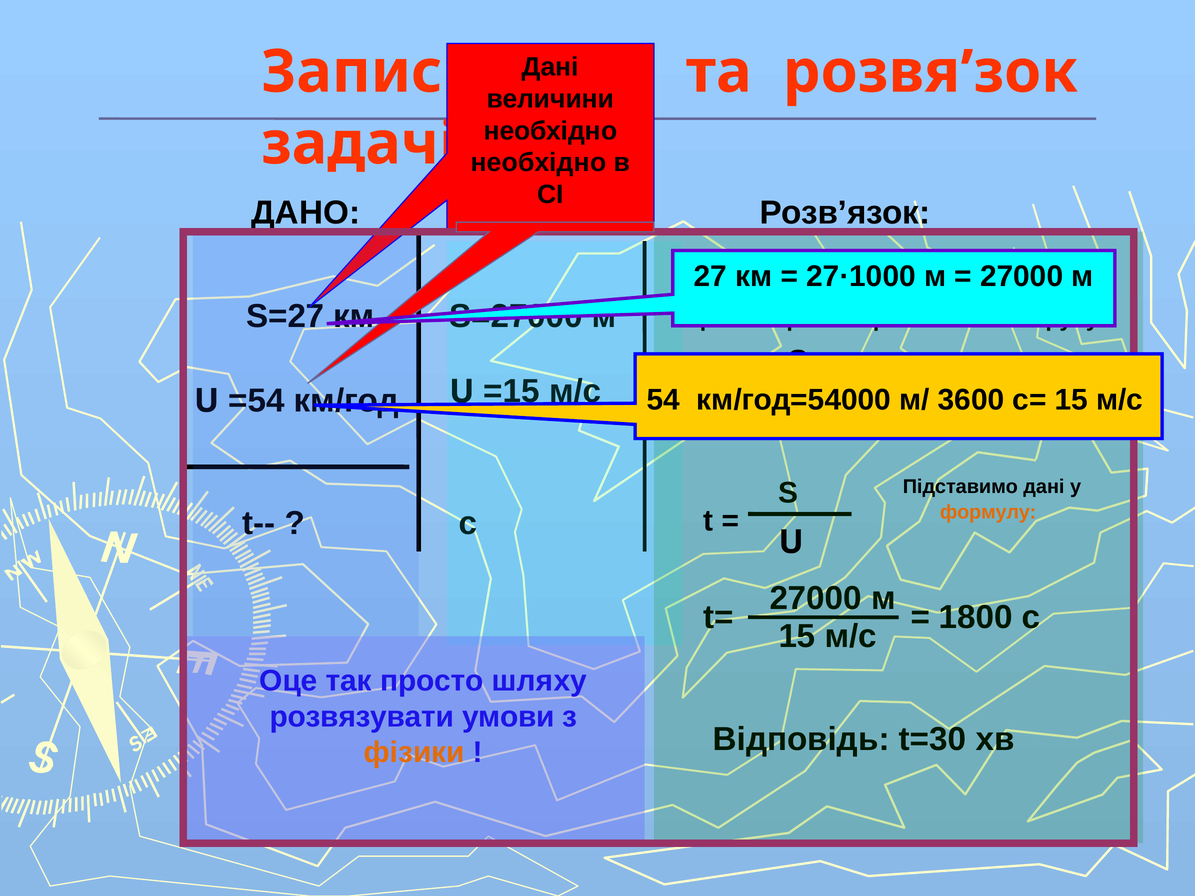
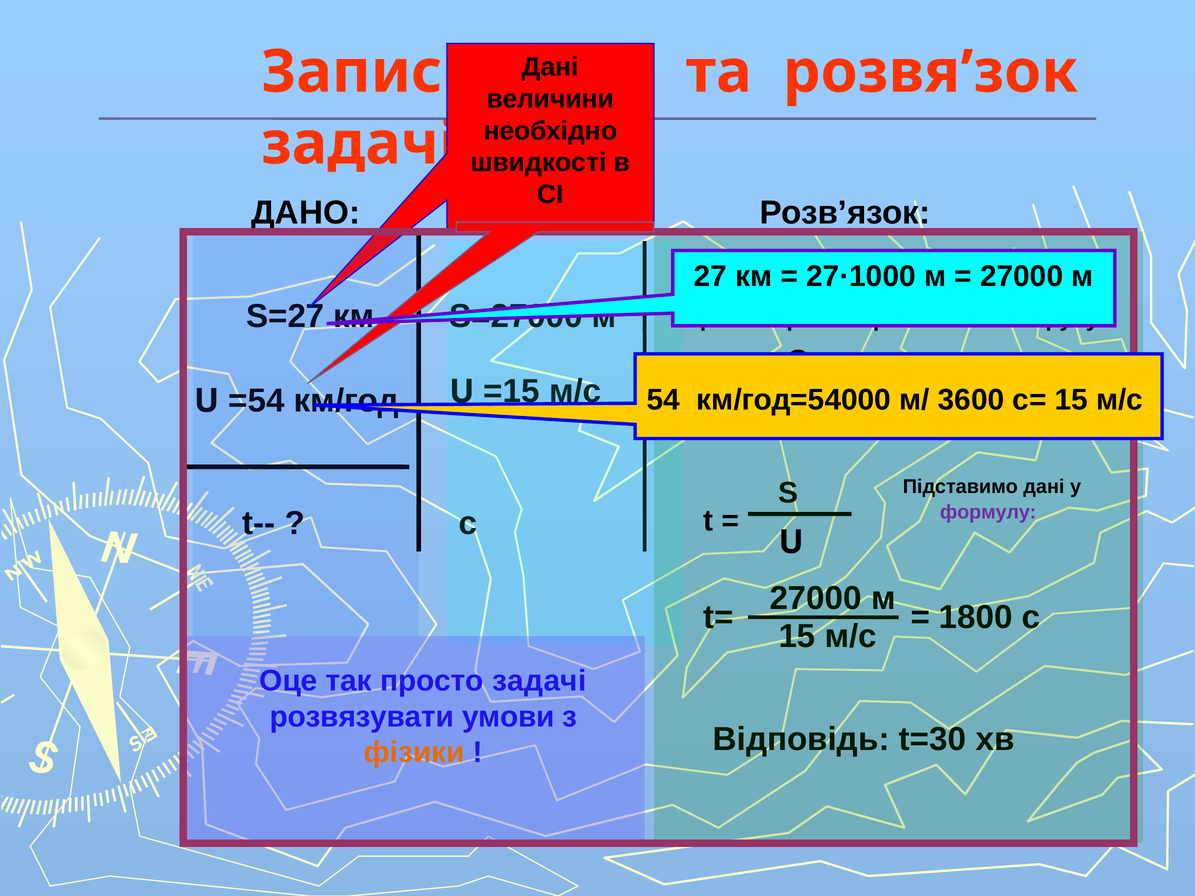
необхідно at (538, 163): необхідно -> швидкості
формулу at (988, 512) colour: orange -> purple
просто шляху: шляху -> задачі
